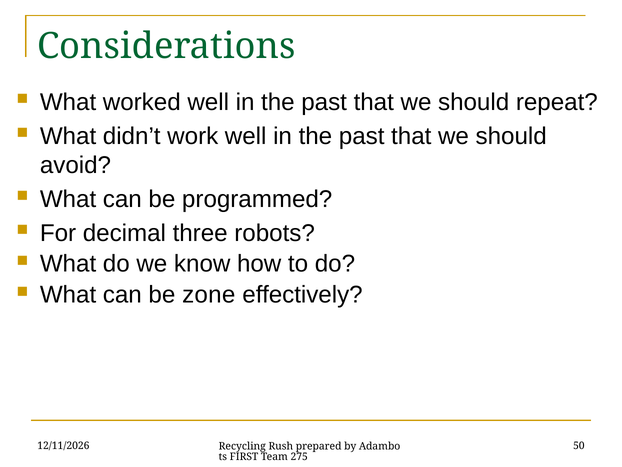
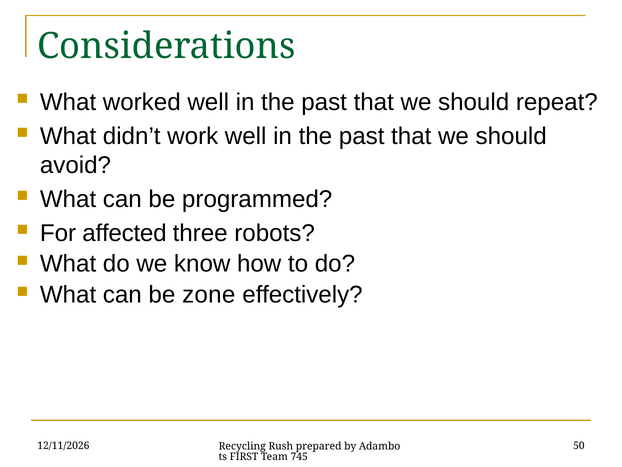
decimal: decimal -> affected
275: 275 -> 745
